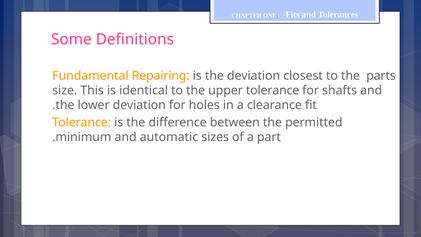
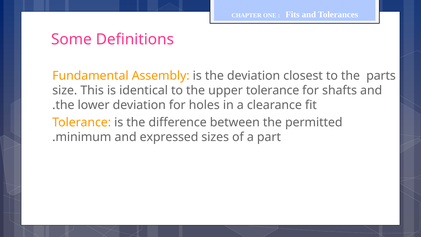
Repairing: Repairing -> Assembly
automatic: automatic -> expressed
